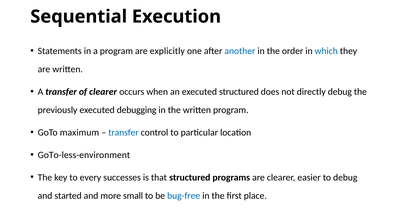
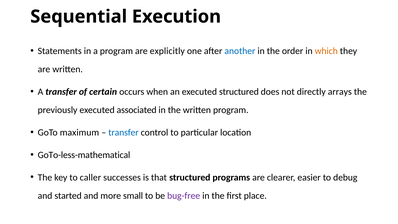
which colour: blue -> orange
of clearer: clearer -> certain
directly debug: debug -> arrays
debugging: debugging -> associated
GoTo-less-environment: GoTo-less-environment -> GoTo-less-mathematical
every: every -> caller
bug-free colour: blue -> purple
